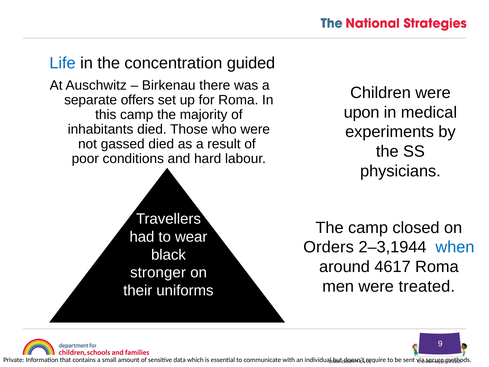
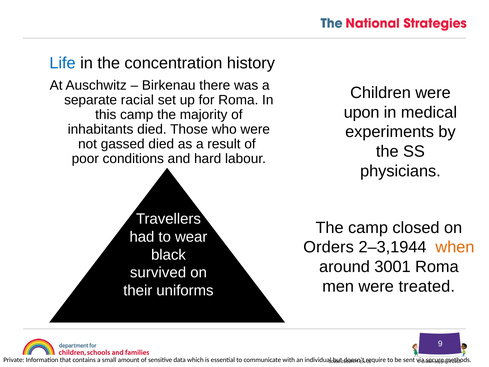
guided: guided -> history
offers: offers -> racial
when colour: blue -> orange
4617: 4617 -> 3001
stronger: stronger -> survived
